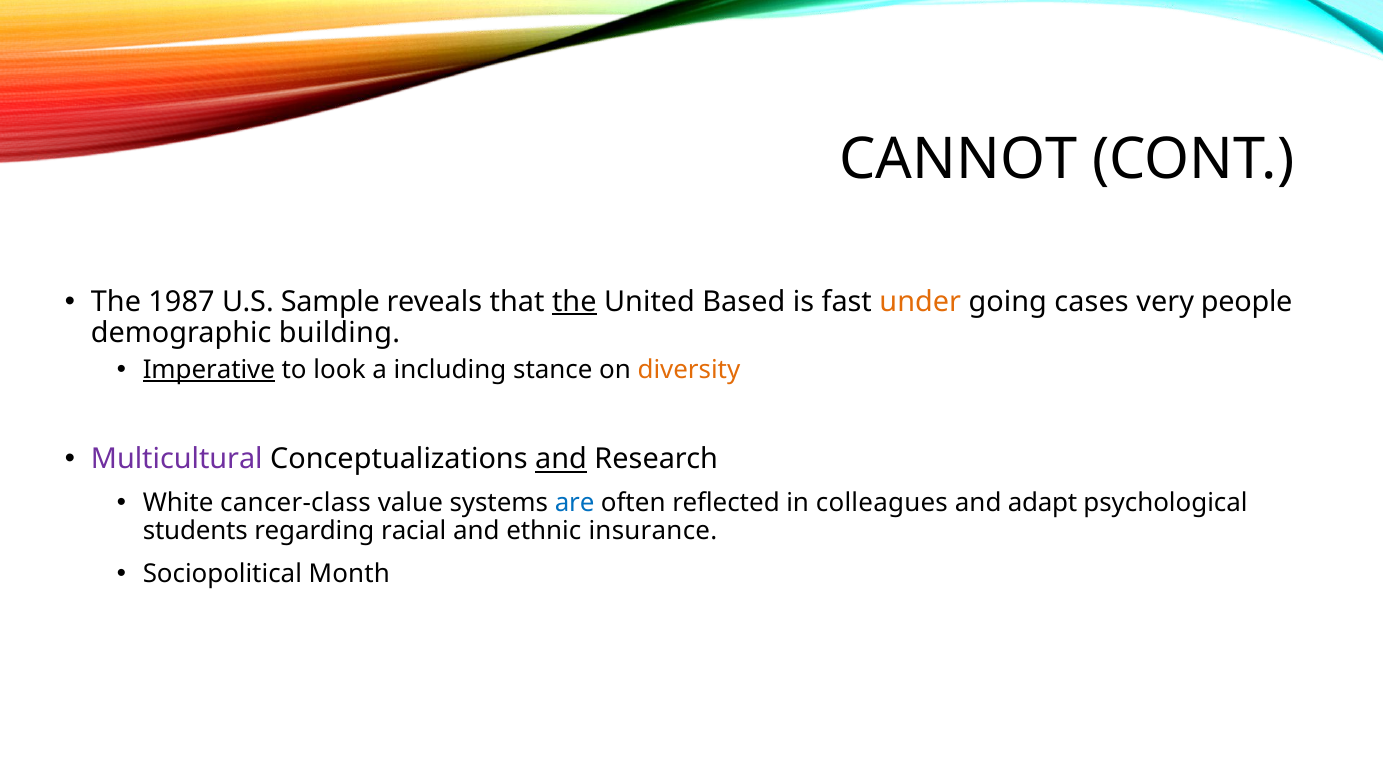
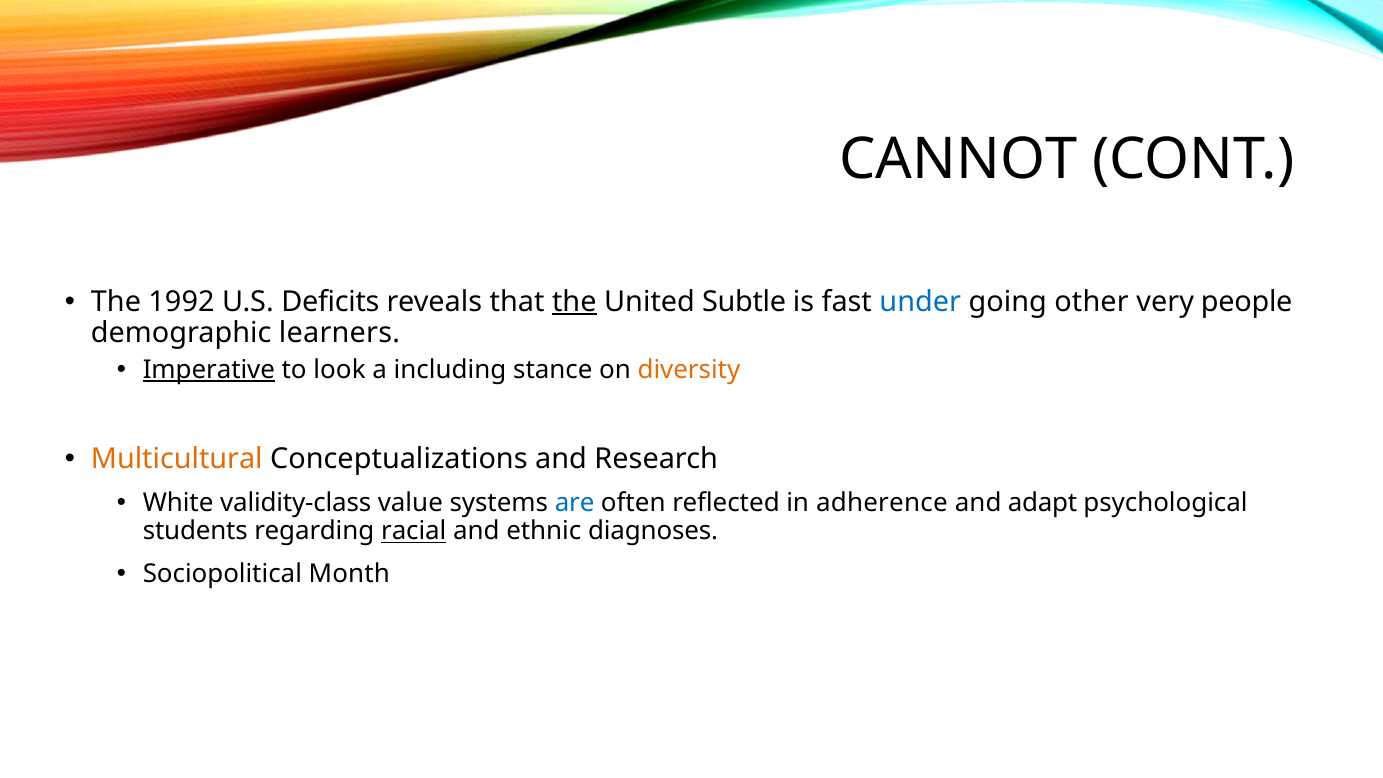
1987: 1987 -> 1992
Sample: Sample -> Deficits
Based: Based -> Subtle
under colour: orange -> blue
cases: cases -> other
building: building -> learners
Multicultural colour: purple -> orange
and at (561, 459) underline: present -> none
cancer-class: cancer-class -> validity-class
colleagues: colleagues -> adherence
racial underline: none -> present
insurance: insurance -> diagnoses
